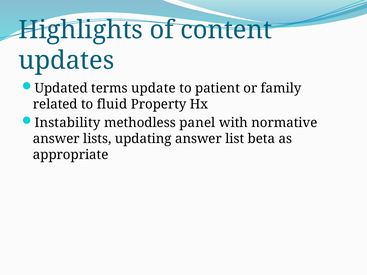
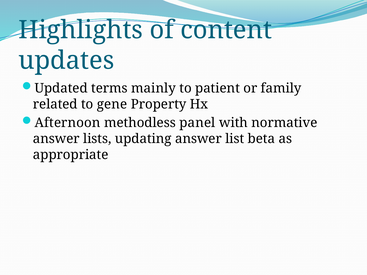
update: update -> mainly
fluid: fluid -> gene
Instability: Instability -> Afternoon
